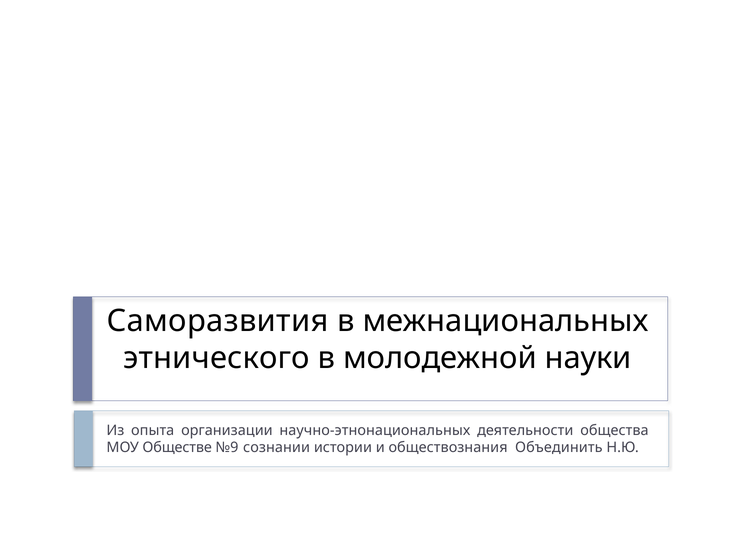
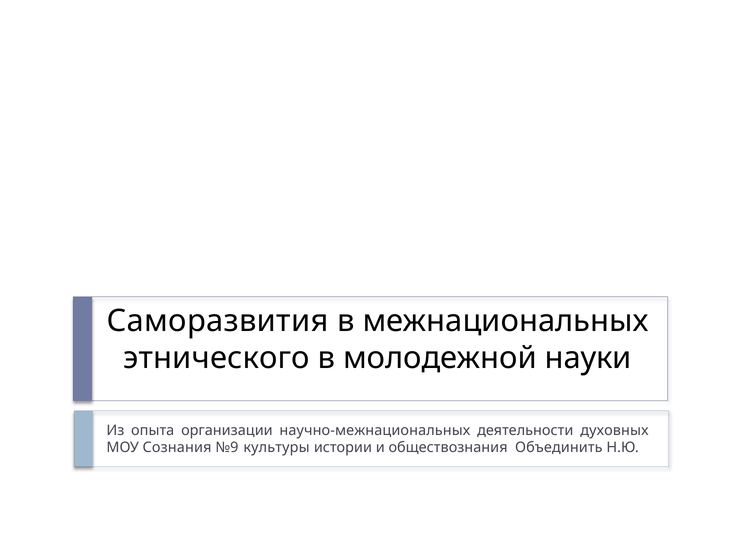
научно-этнонациональных: научно-этнонациональных -> научно-межнациональных
общества: общества -> духовных
Обществе: Обществе -> Сознания
сознании: сознании -> культуры
